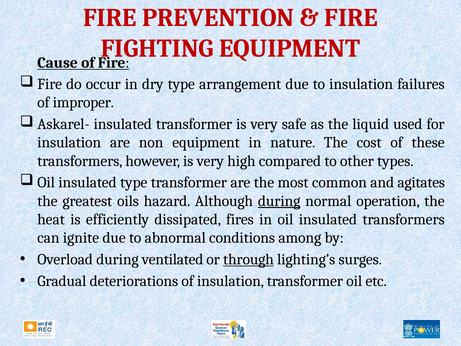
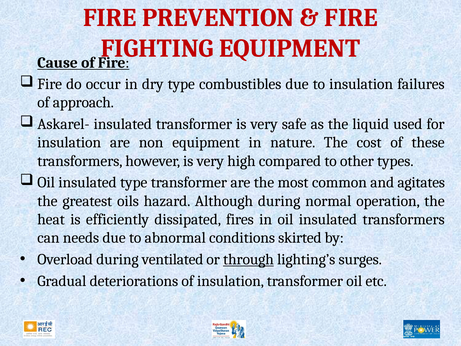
arrangement: arrangement -> combustibles
improper: improper -> approach
during at (279, 201) underline: present -> none
ignite: ignite -> needs
among: among -> skirted
